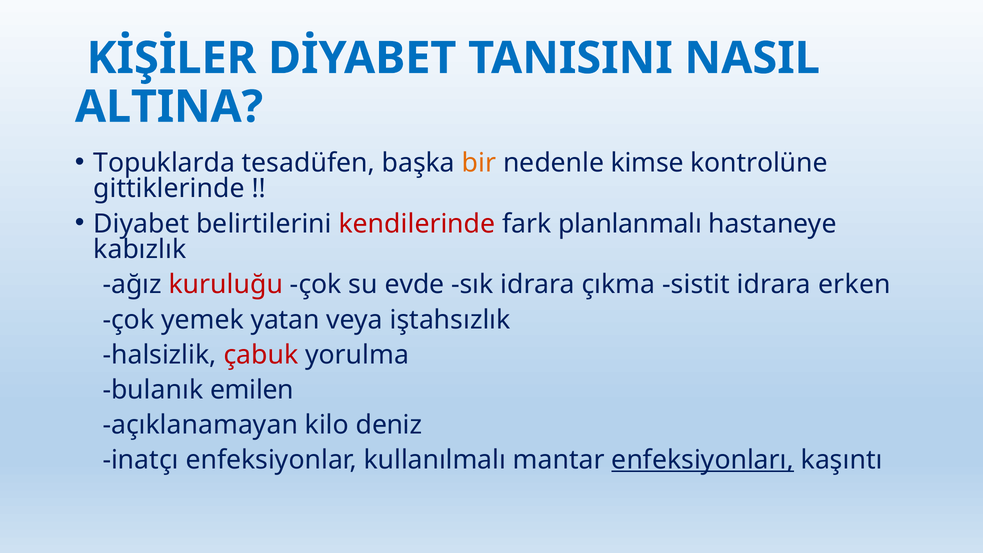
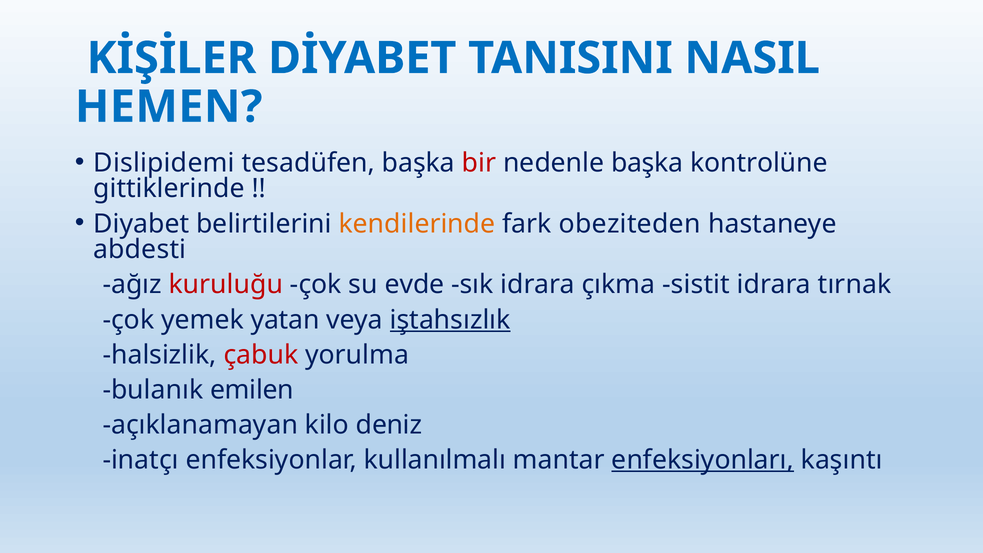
ALTINA: ALTINA -> HEMEN
Topuklarda: Topuklarda -> Dislipidemi
bir colour: orange -> red
nedenle kimse: kimse -> başka
kendilerinde colour: red -> orange
planlanmalı: planlanmalı -> obeziteden
kabızlık: kabızlık -> abdesti
erken: erken -> tırnak
iştahsızlık underline: none -> present
